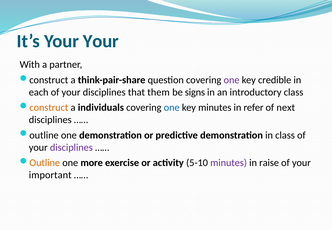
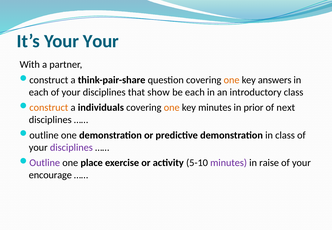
one at (232, 80) colour: purple -> orange
credible: credible -> answers
them: them -> show
be signs: signs -> each
one at (172, 108) colour: blue -> orange
refer: refer -> prior
Outline at (45, 163) colour: orange -> purple
more: more -> place
important: important -> encourage
